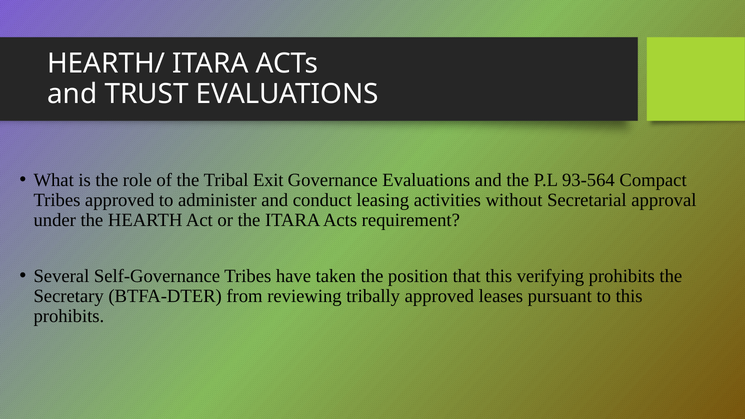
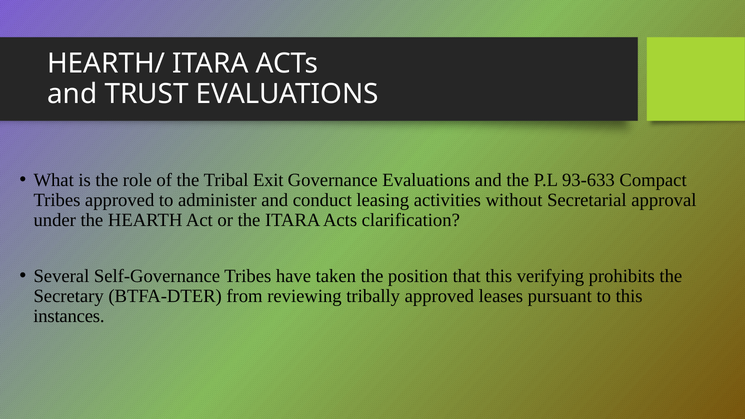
93-564: 93-564 -> 93-633
requirement: requirement -> clarification
prohibits at (69, 316): prohibits -> instances
